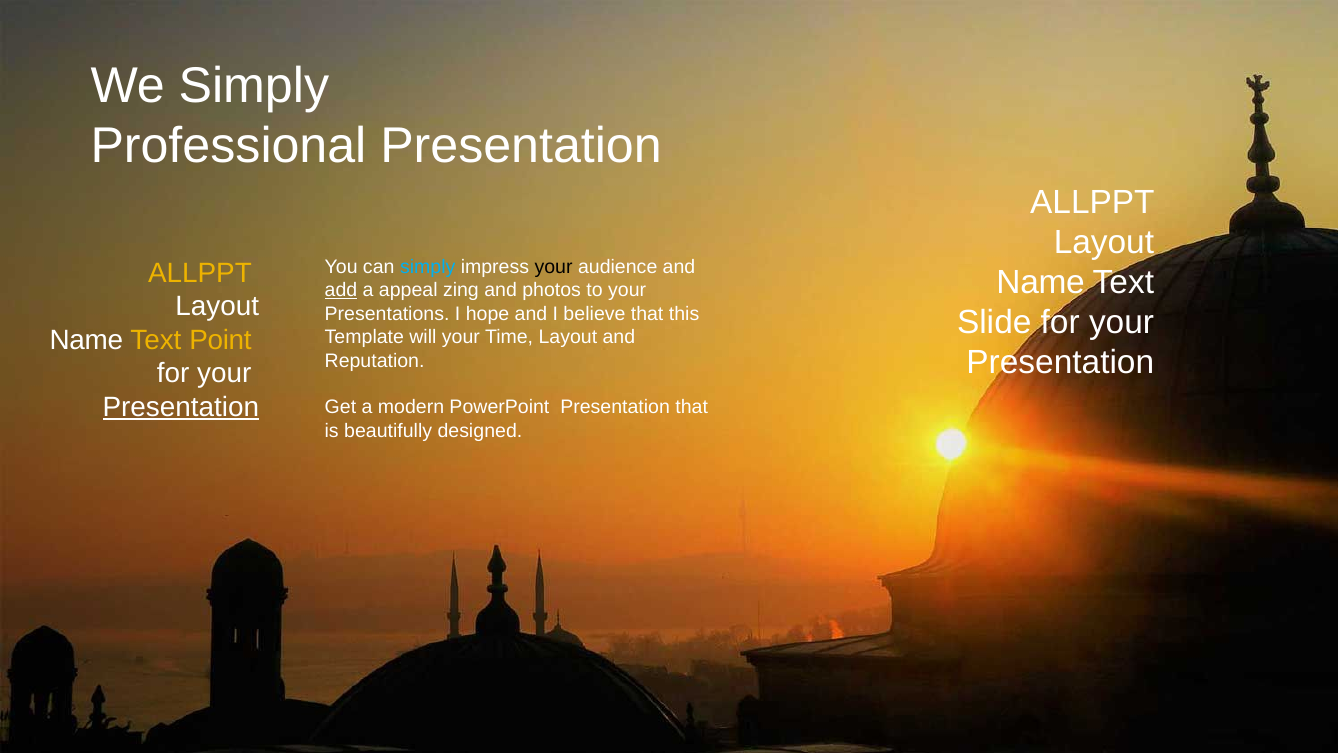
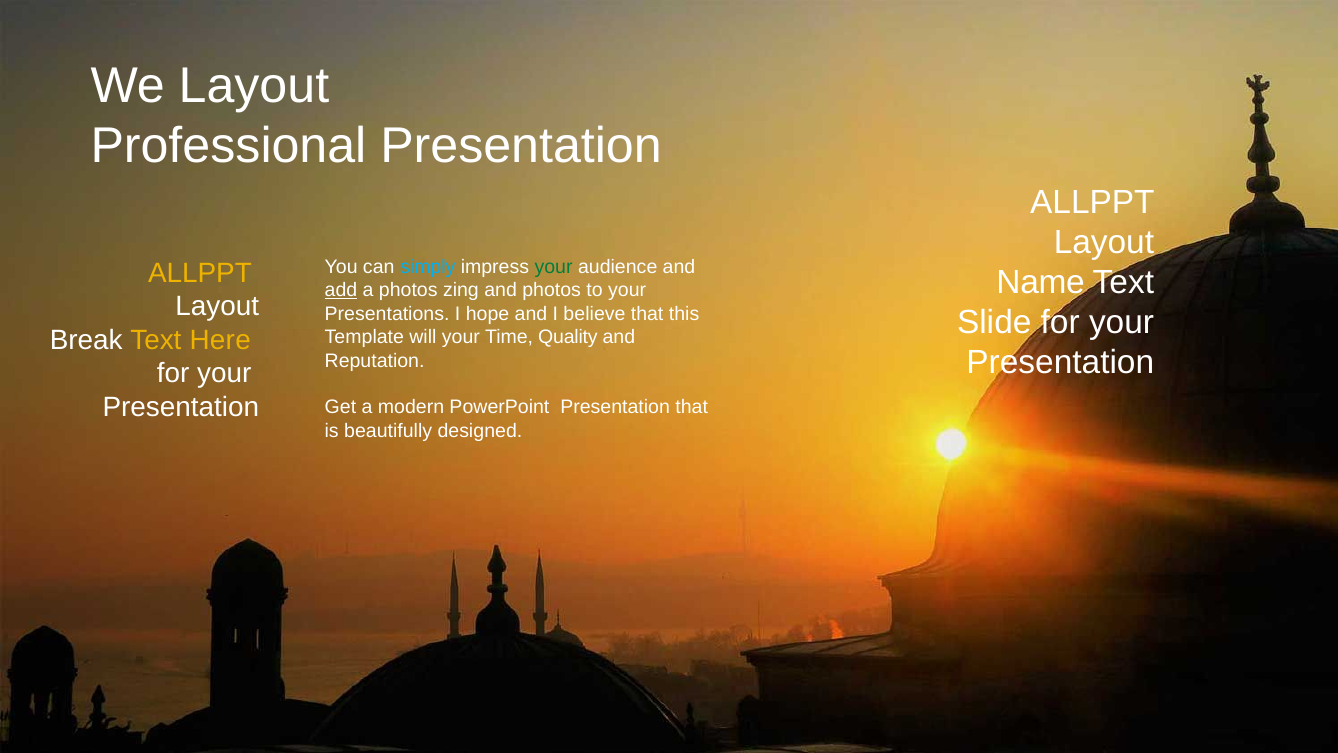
We Simply: Simply -> Layout
your at (554, 267) colour: black -> green
a appeal: appeal -> photos
Name at (86, 340): Name -> Break
Point: Point -> Here
Time Layout: Layout -> Quality
Presentation at (181, 407) underline: present -> none
